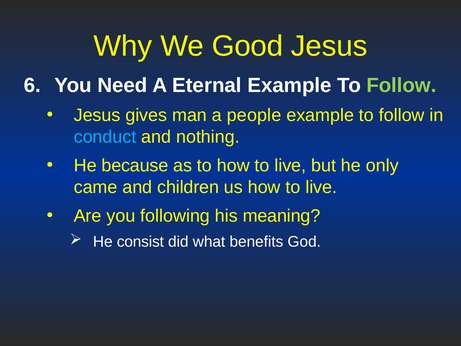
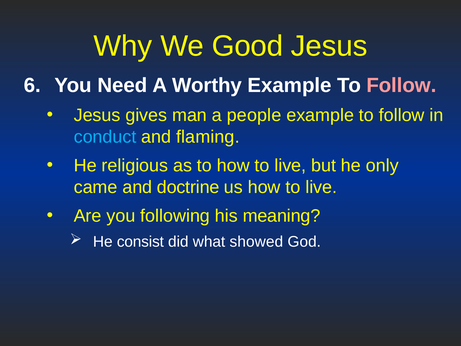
Eternal: Eternal -> Worthy
Follow at (401, 85) colour: light green -> pink
nothing: nothing -> flaming
because: because -> religious
children: children -> doctrine
benefits: benefits -> showed
